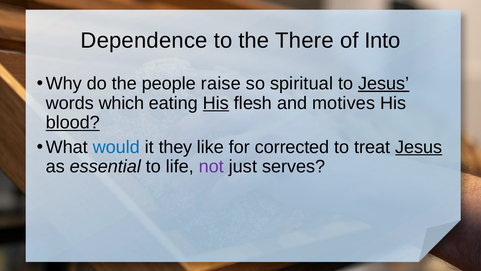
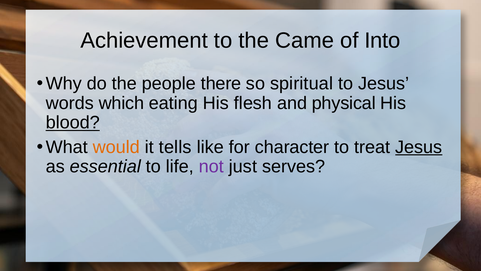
Dependence: Dependence -> Achievement
There: There -> Came
raise: raise -> there
Jesus at (384, 83) underline: present -> none
His at (216, 103) underline: present -> none
motives: motives -> physical
would colour: blue -> orange
they: they -> tells
corrected: corrected -> character
